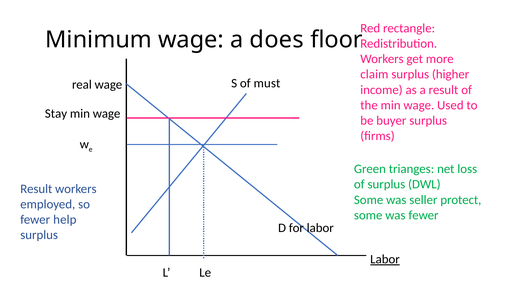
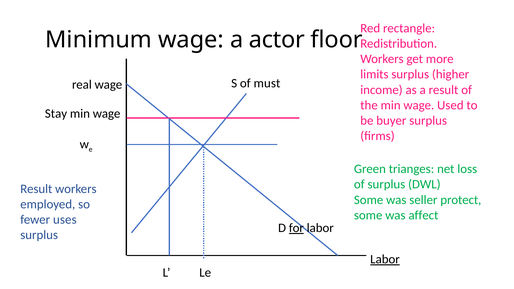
does: does -> actor
claim: claim -> limits
was fewer: fewer -> affect
help: help -> uses
for underline: none -> present
